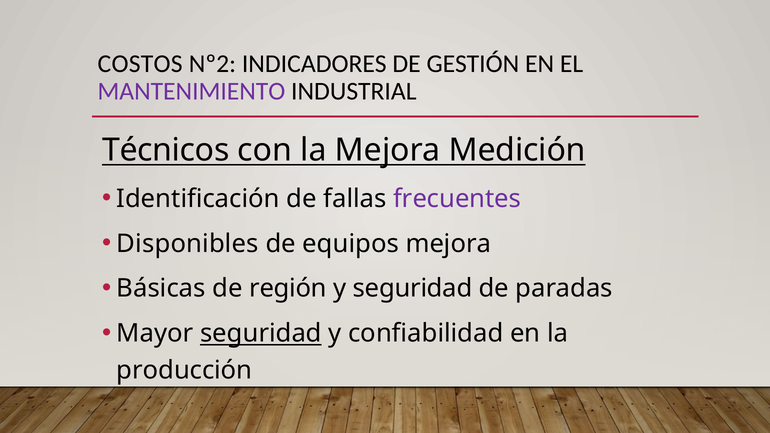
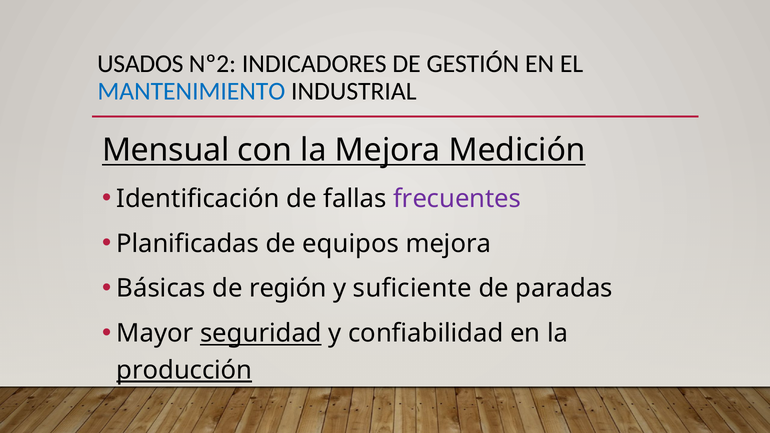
COSTOS: COSTOS -> USADOS
MANTENIMIENTO colour: purple -> blue
Técnicos: Técnicos -> Mensual
Disponibles: Disponibles -> Planificadas
y seguridad: seguridad -> suficiente
producción underline: none -> present
